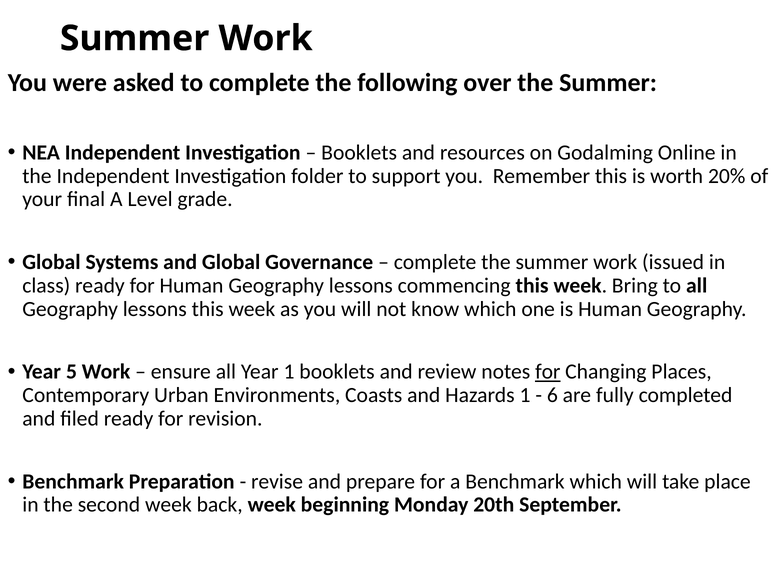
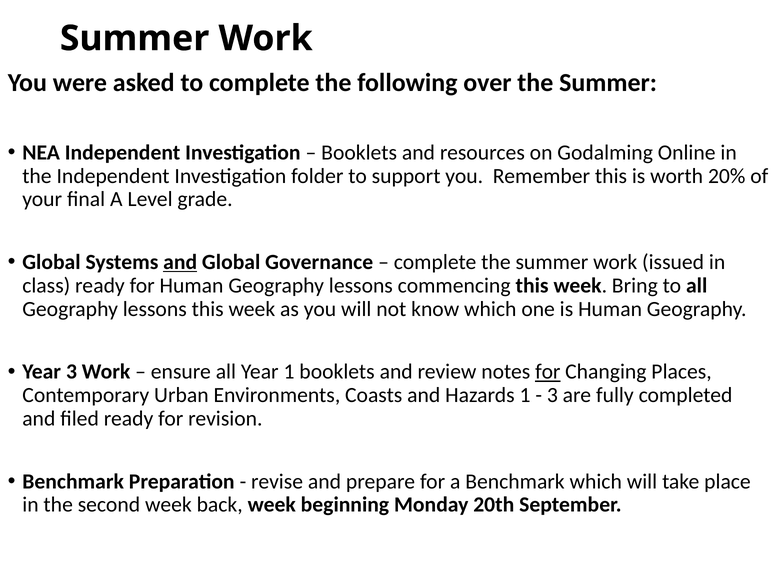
and at (180, 262) underline: none -> present
Year 5: 5 -> 3
6 at (552, 396): 6 -> 3
